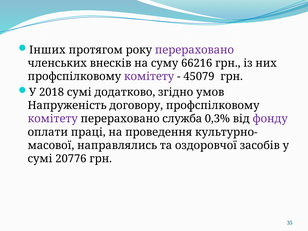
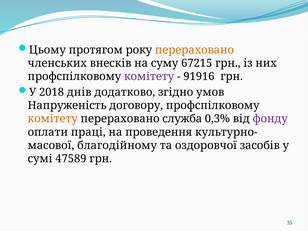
Інших: Інших -> Цьому
перераховано at (194, 50) colour: purple -> orange
66216: 66216 -> 67215
45079: 45079 -> 91916
2018 сумі: сумі -> днів
комітету at (53, 119) colour: purple -> orange
направлялись: направлялись -> благодійному
20776: 20776 -> 47589
